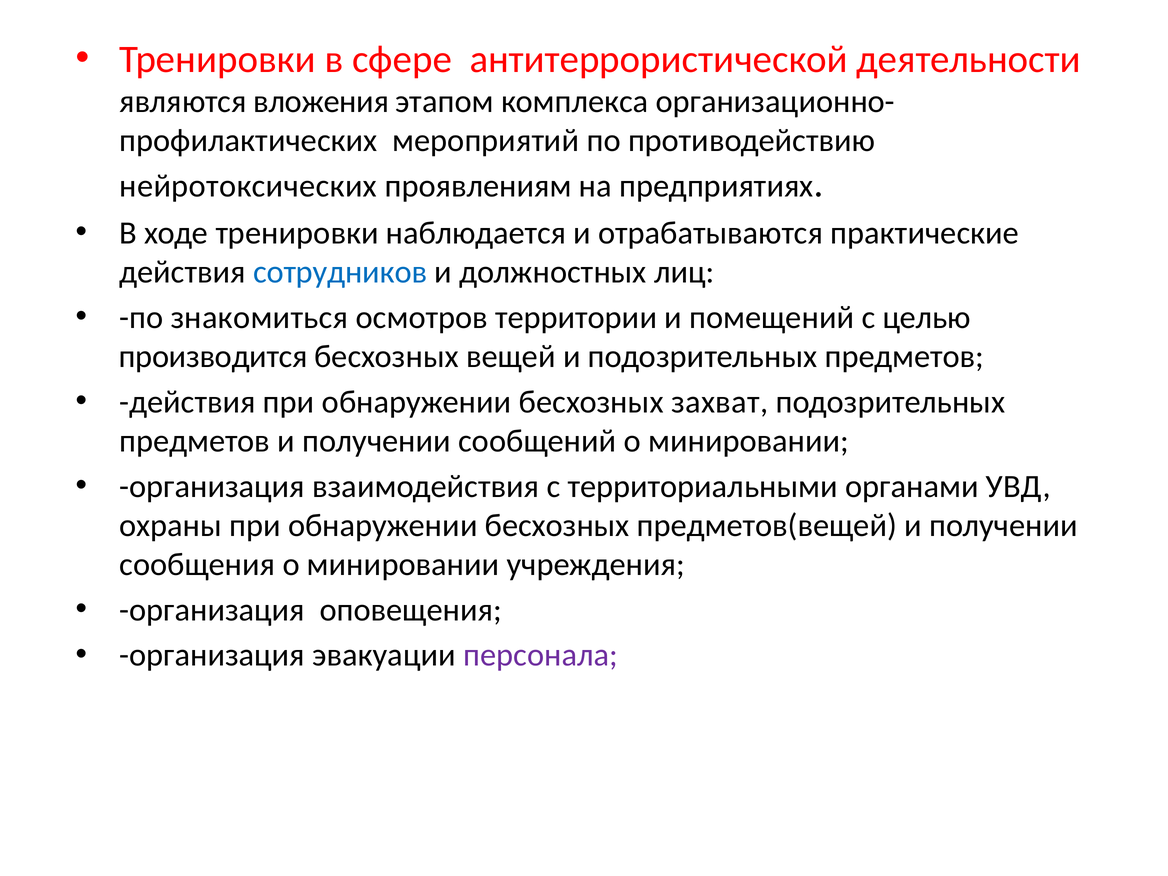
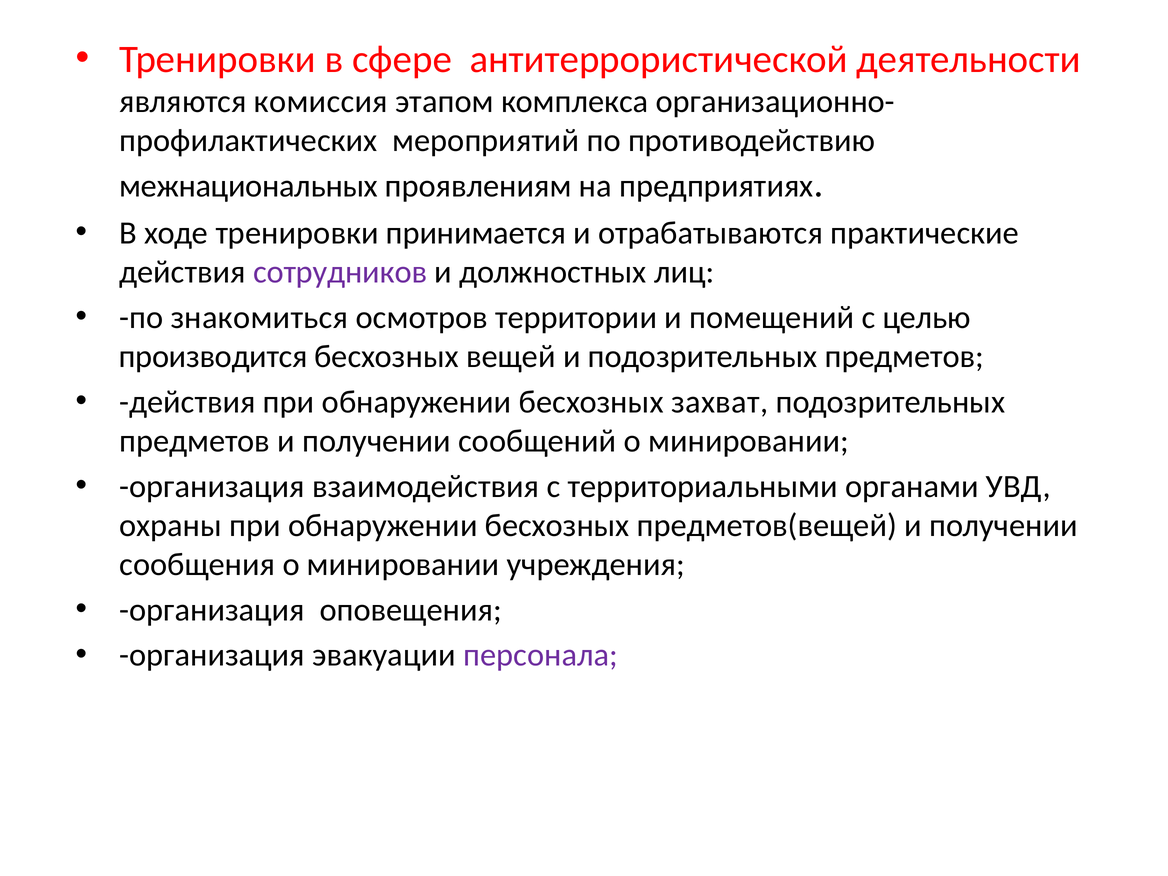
вложения: вложения -> комиссия
нейротоксических: нейротоксических -> межнациональных
наблюдается: наблюдается -> принимается
сотрудников colour: blue -> purple
